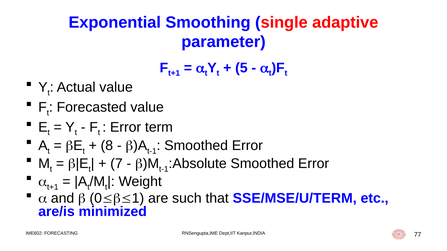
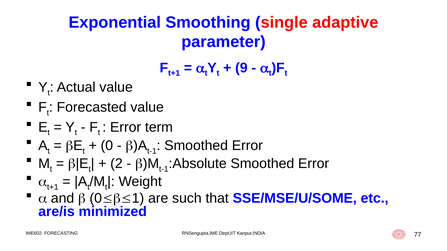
5: 5 -> 9
8 at (107, 146): 8 -> 0
7: 7 -> 2
SSE/MSE/U/TERM: SSE/MSE/U/TERM -> SSE/MSE/U/SOME
